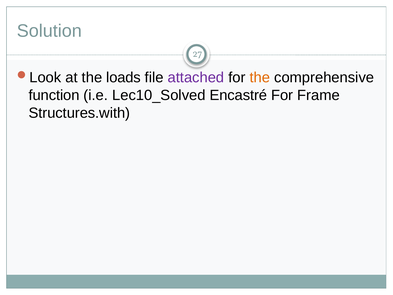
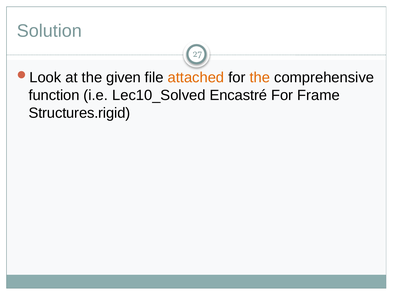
loads: loads -> given
attached colour: purple -> orange
Structures.with: Structures.with -> Structures.rigid
